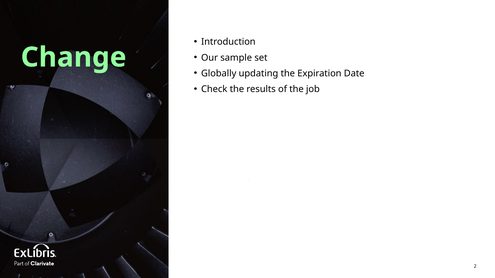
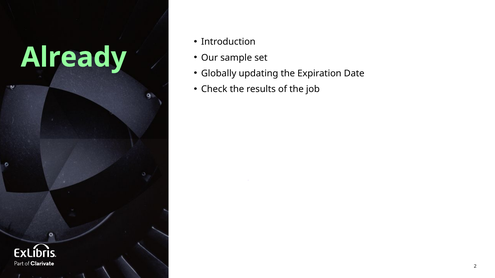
Change: Change -> Already
